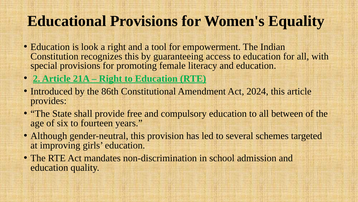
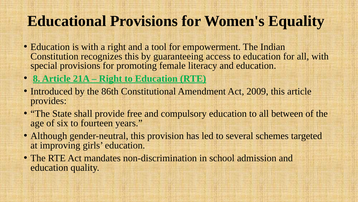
is look: look -> with
2: 2 -> 8
2024: 2024 -> 2009
